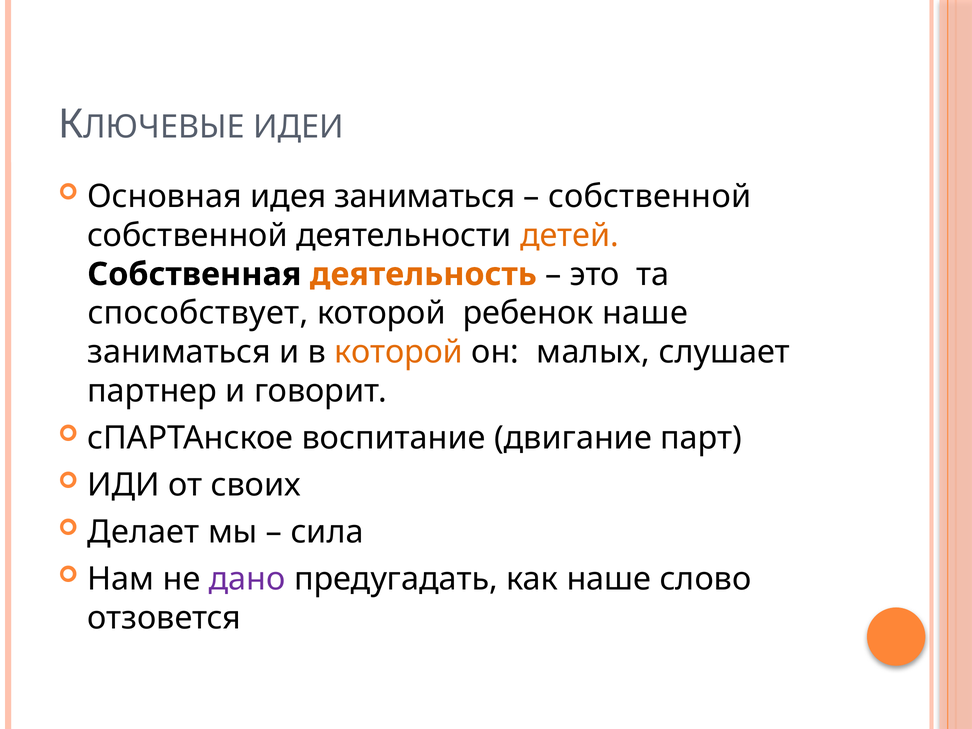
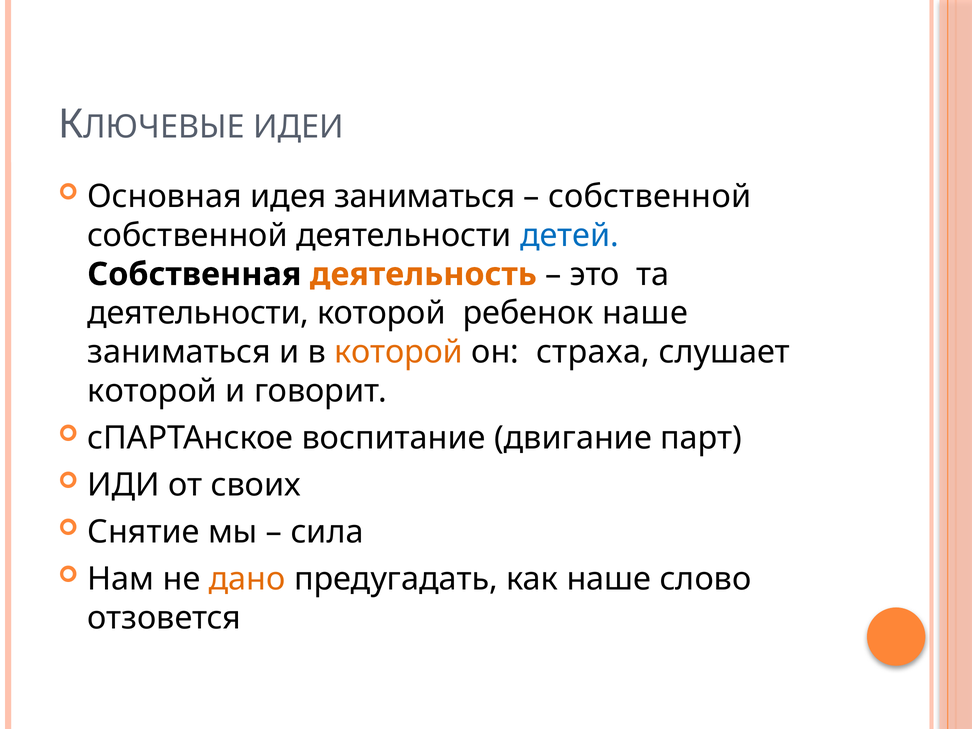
детей colour: orange -> blue
способствует at (198, 313): способствует -> деятельности
малых: малых -> страха
партнер at (152, 391): партнер -> которой
Делает: Делает -> Снятие
дано colour: purple -> orange
